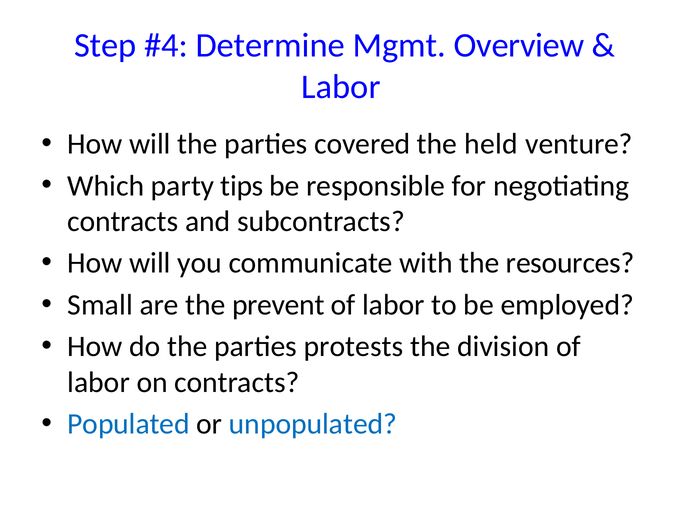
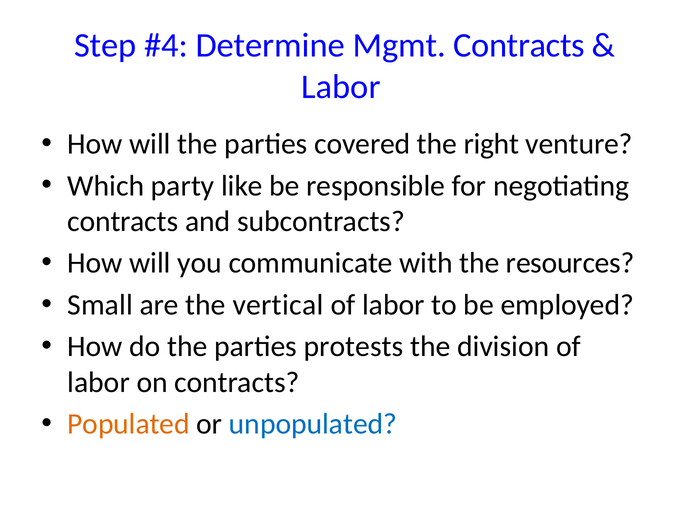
Mgmt Overview: Overview -> Contracts
held: held -> right
tips: tips -> like
prevent: prevent -> vertical
Populated colour: blue -> orange
